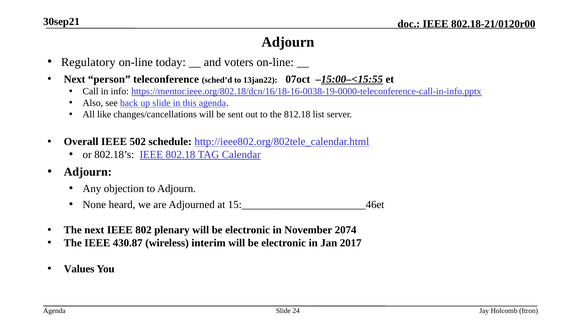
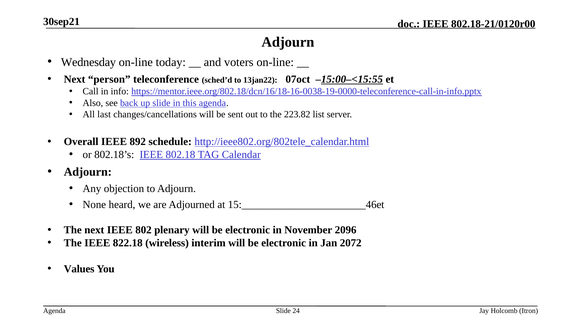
Regulatory: Regulatory -> Wednesday
like: like -> last
812.18: 812.18 -> 223.82
502: 502 -> 892
2074: 2074 -> 2096
430.87: 430.87 -> 822.18
2017: 2017 -> 2072
